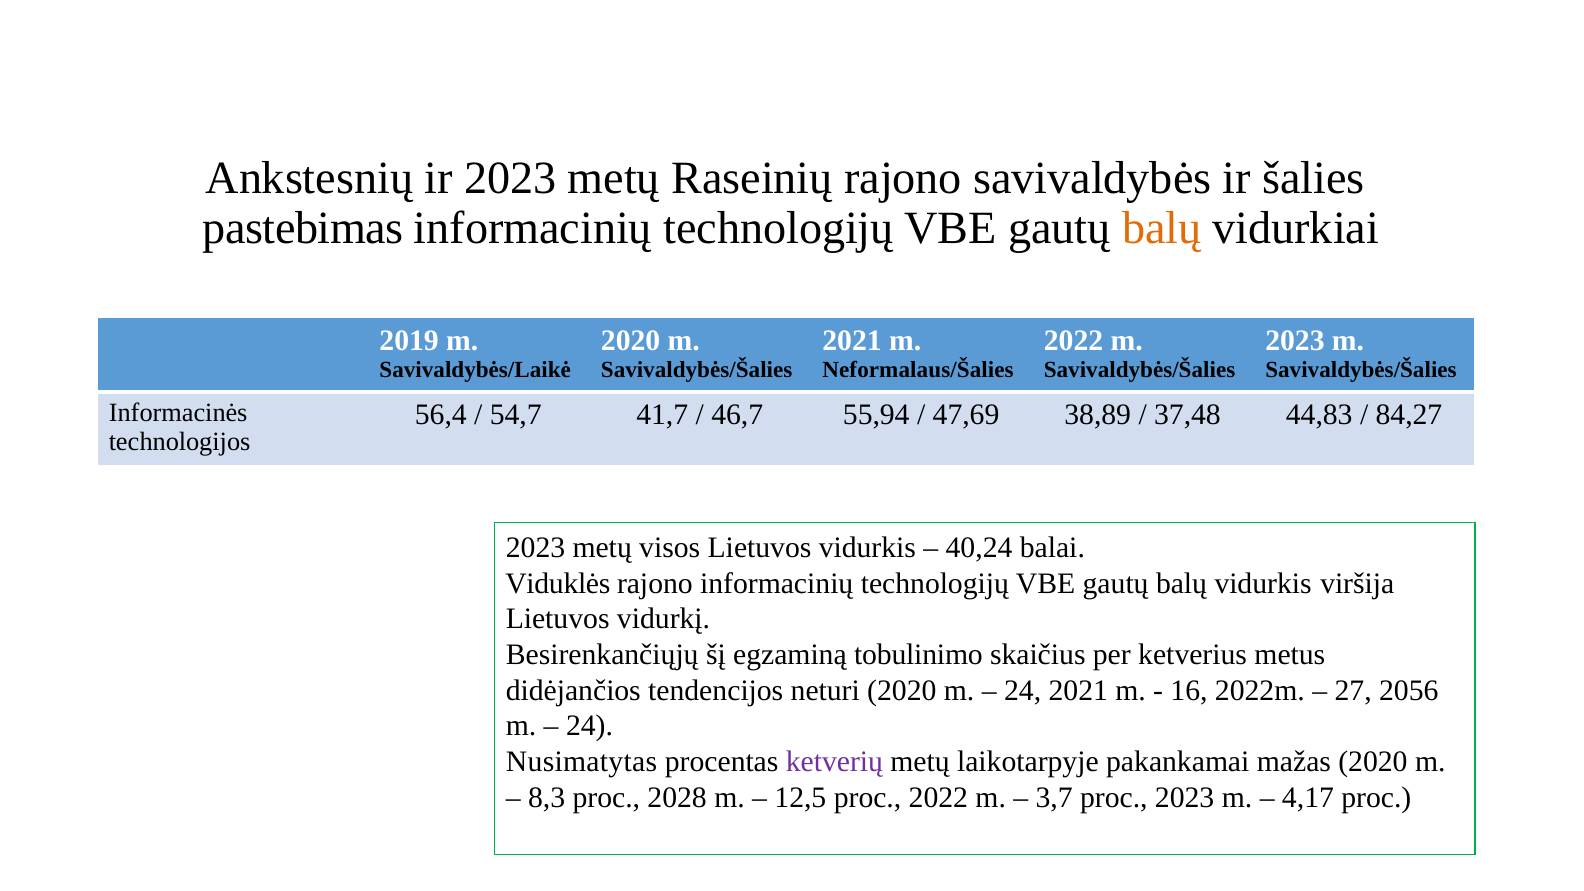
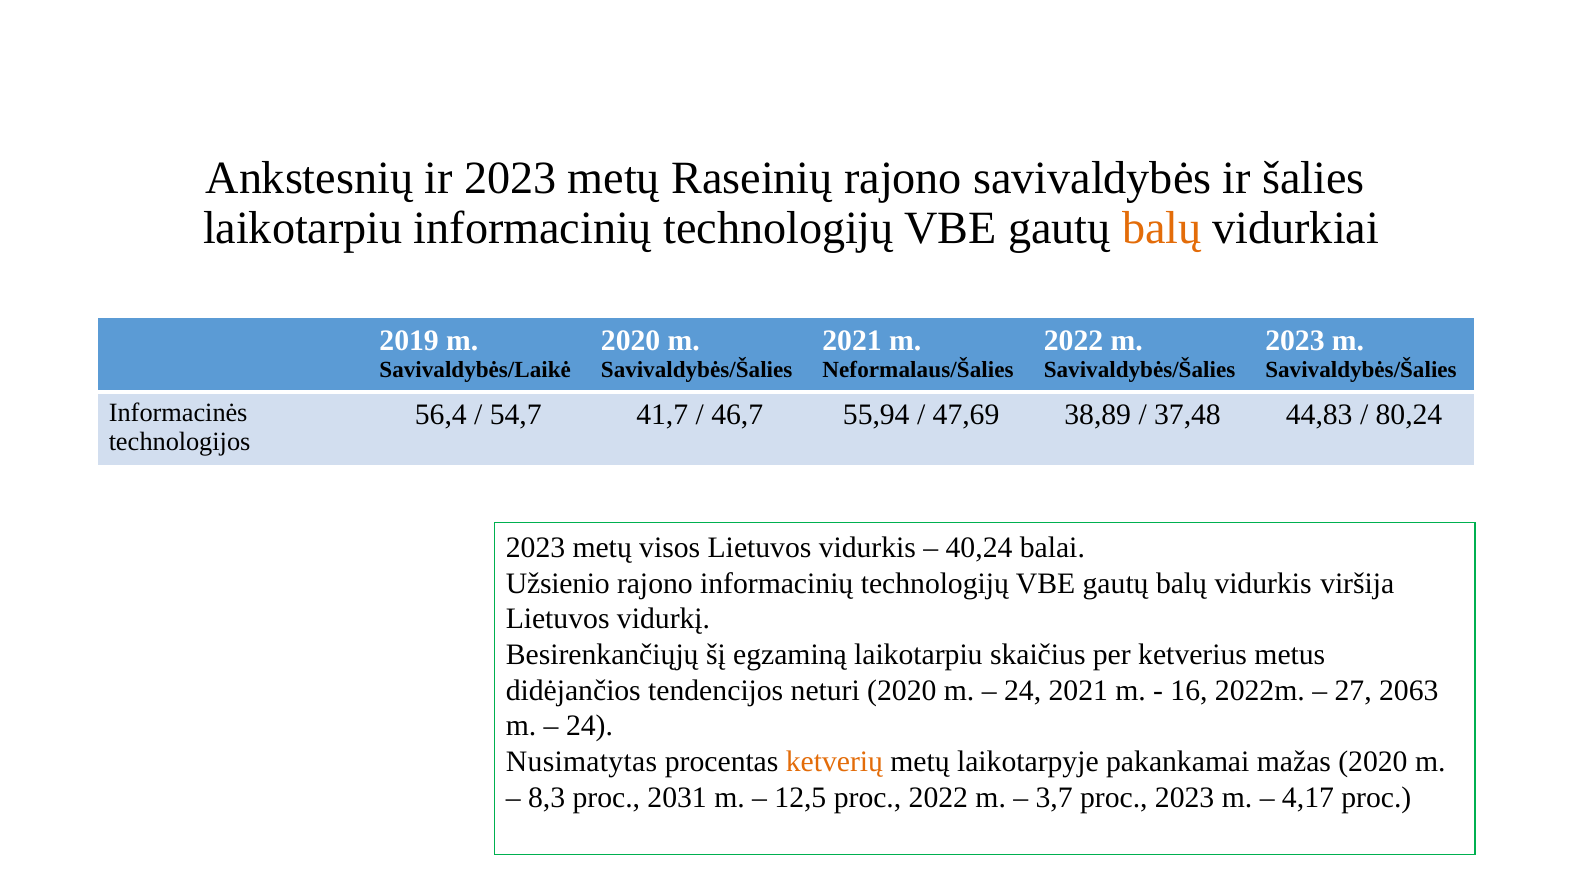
pastebimas at (303, 229): pastebimas -> laikotarpiu
84,27: 84,27 -> 80,24
Viduklės: Viduklės -> Užsienio
egzaminą tobulinimo: tobulinimo -> laikotarpiu
2056: 2056 -> 2063
ketverių colour: purple -> orange
2028: 2028 -> 2031
